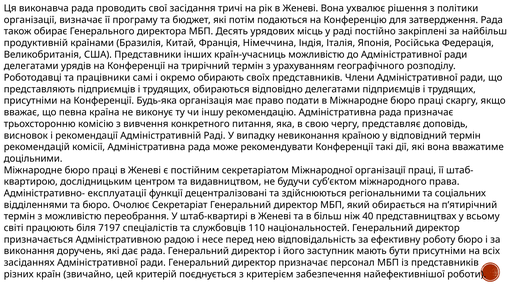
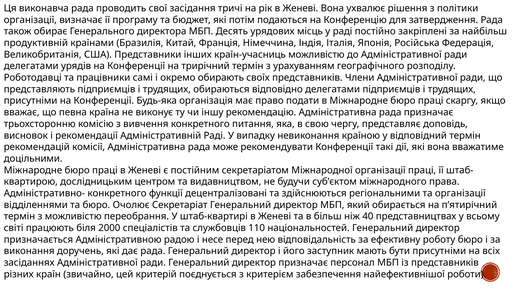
Адміністративно- експлуатації: експлуатації -> конкретного
та соціальних: соціальних -> організації
7197: 7197 -> 2000
